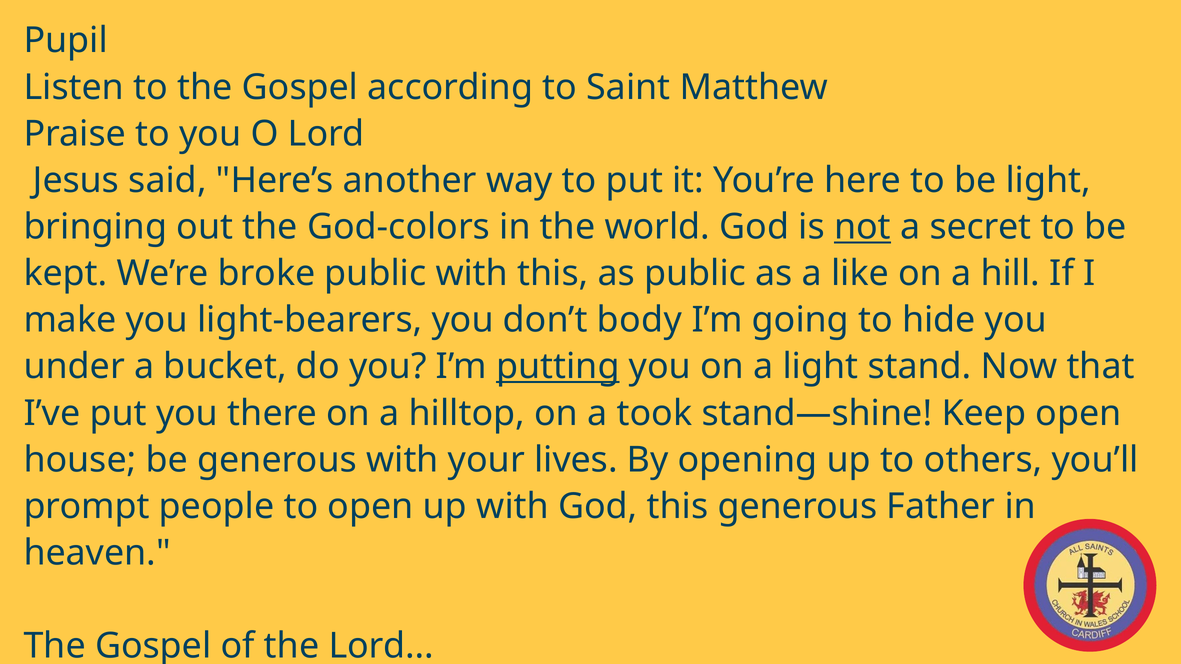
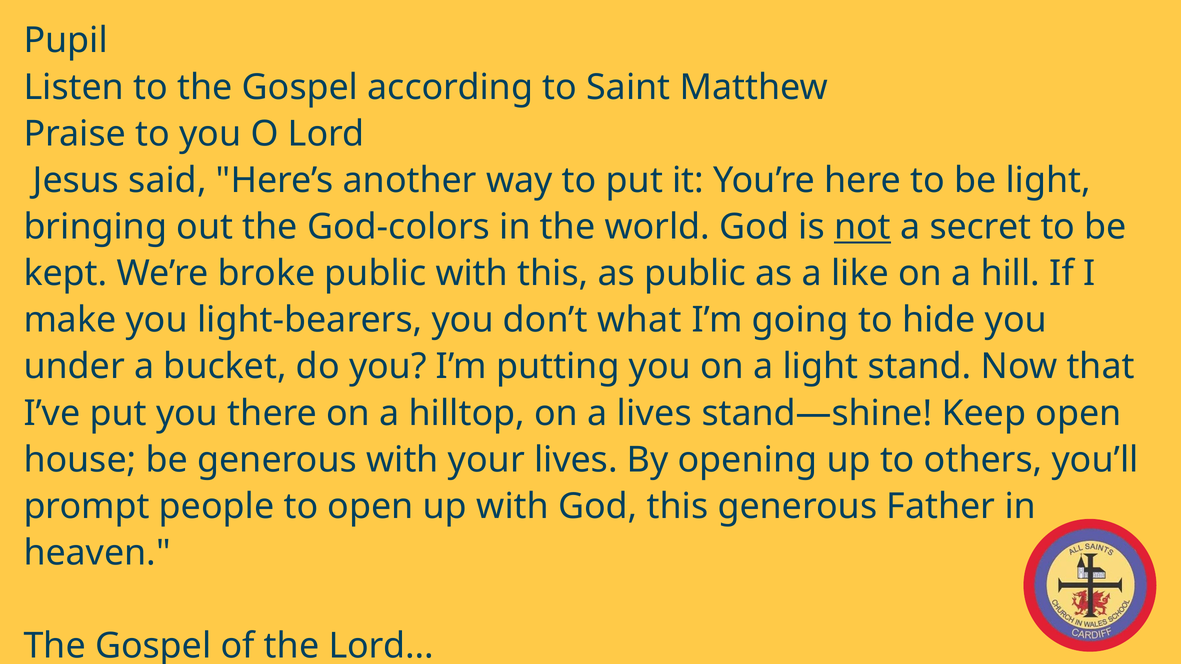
body: body -> what
putting underline: present -> none
a took: took -> lives
